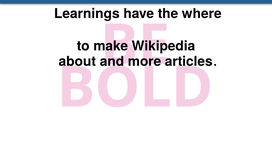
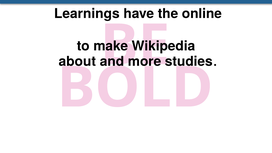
where: where -> online
articles: articles -> studies
